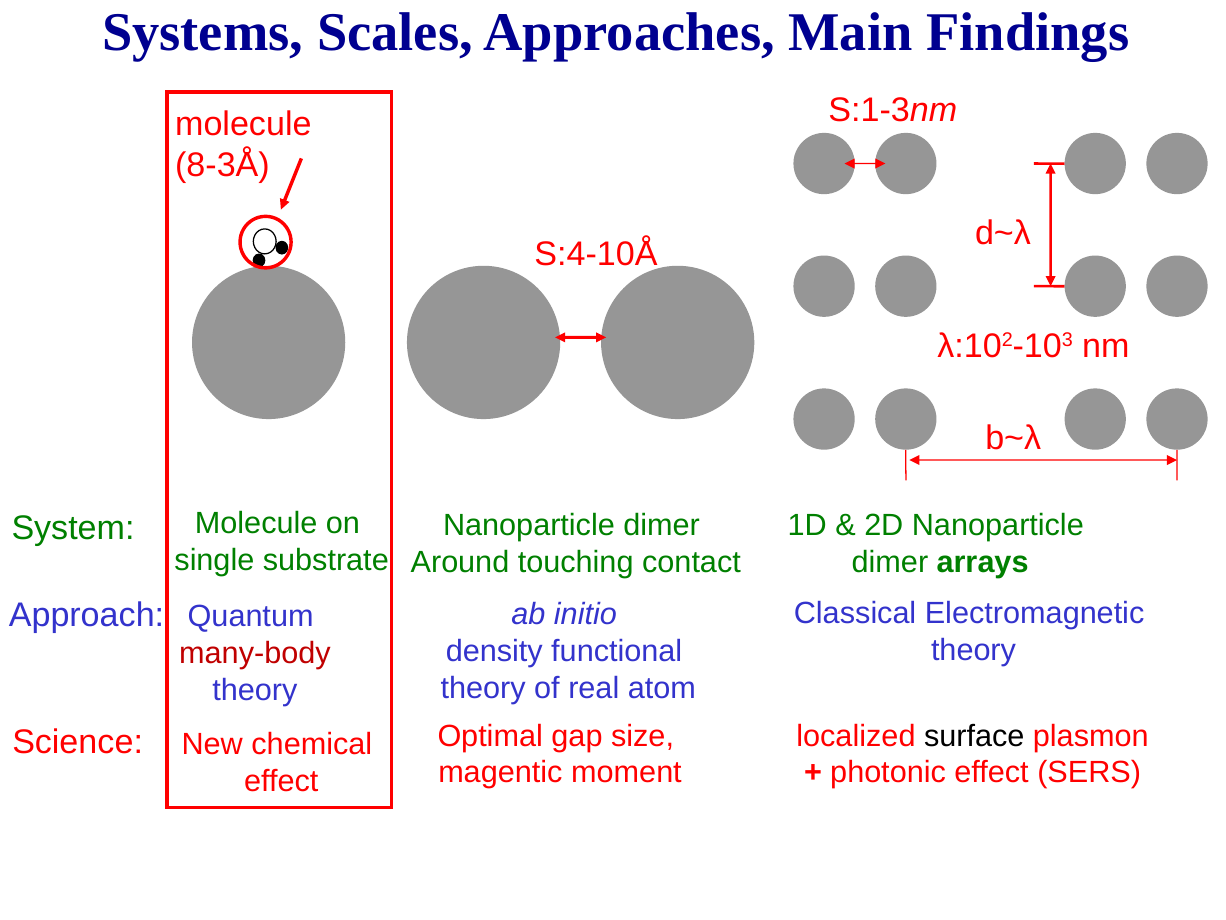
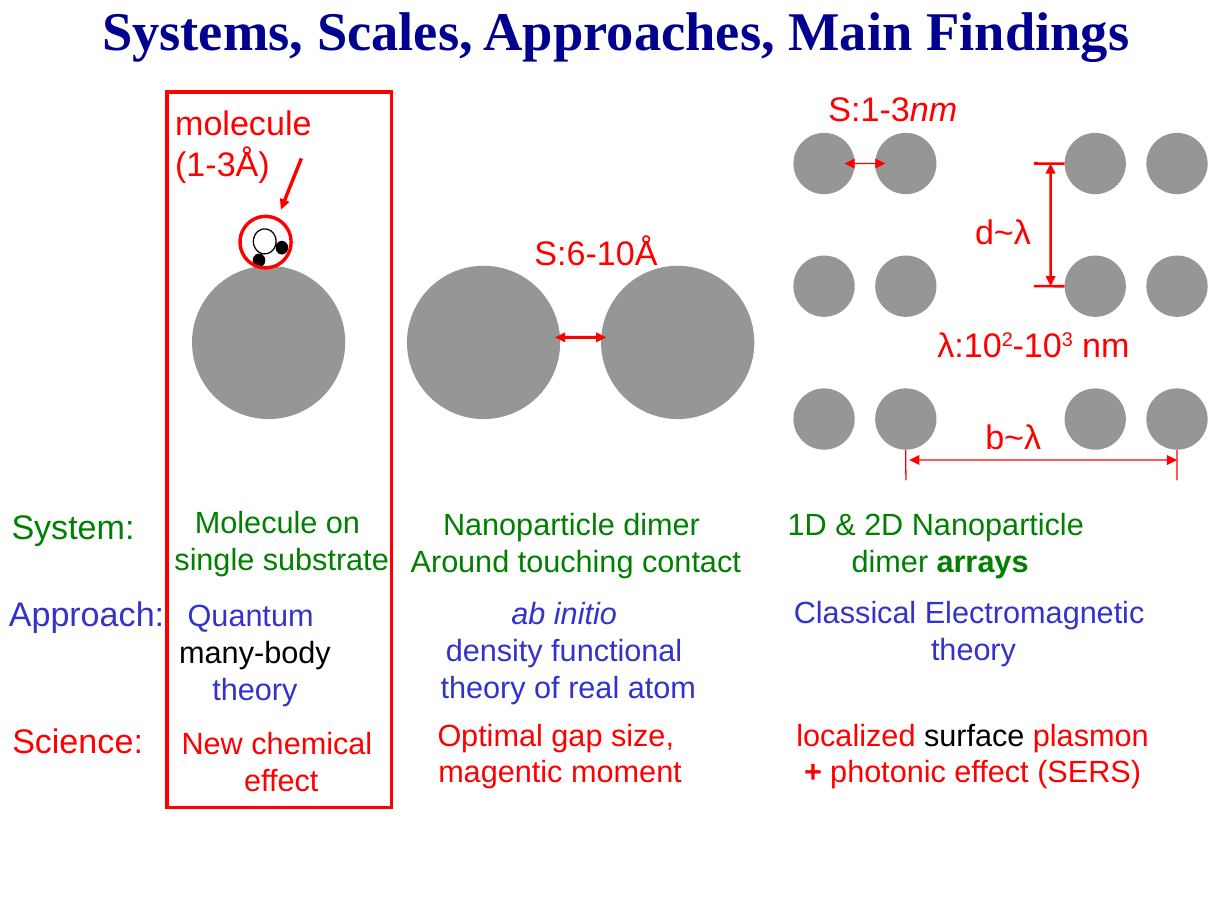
8-3Å: 8-3Å -> 1-3Å
S:4-10Å: S:4-10Å -> S:6-10Å
many-body colour: red -> black
